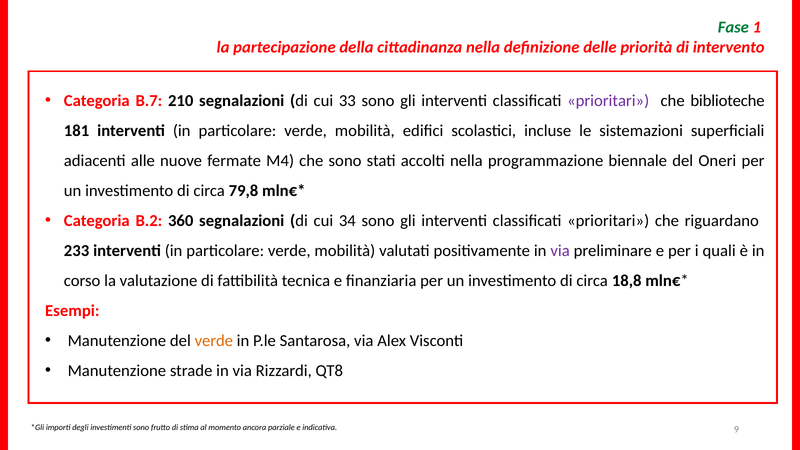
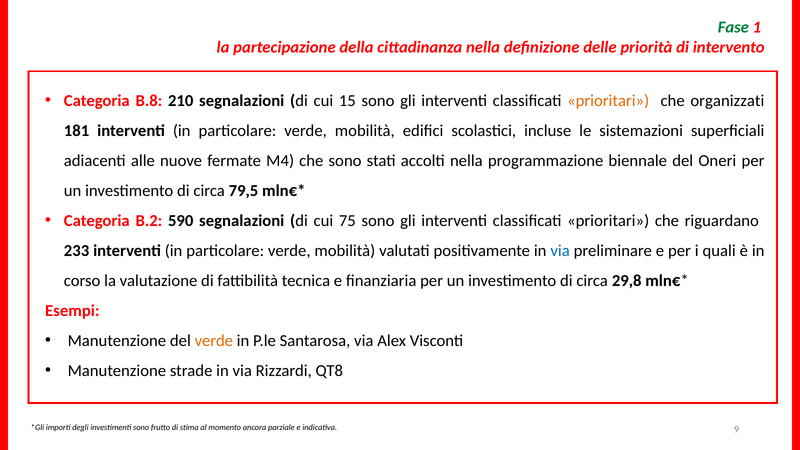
B.7: B.7 -> B.8
33: 33 -> 15
prioritari at (608, 101) colour: purple -> orange
biblioteche: biblioteche -> organizzati
79,8: 79,8 -> 79,5
360: 360 -> 590
34: 34 -> 75
via at (560, 251) colour: purple -> blue
18,8: 18,8 -> 29,8
